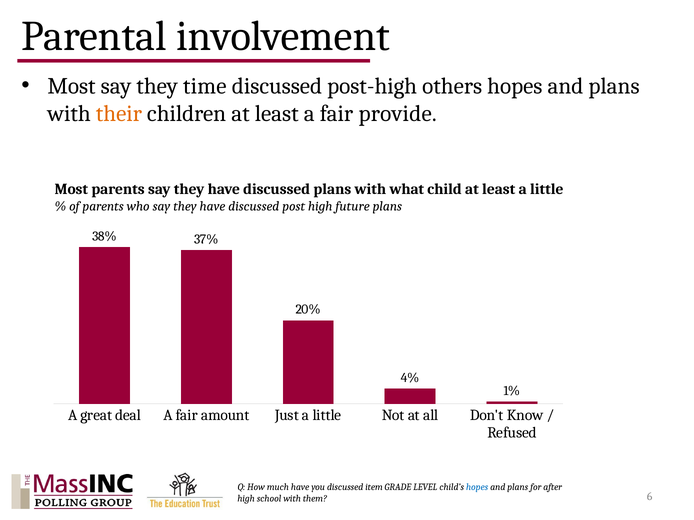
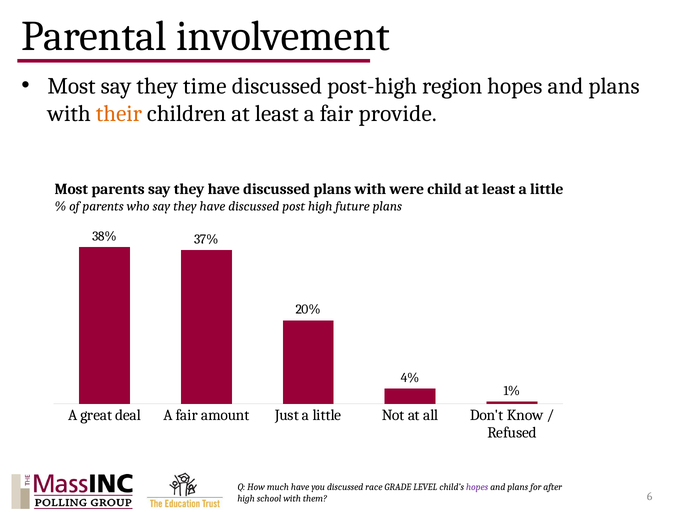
others: others -> region
what: what -> were
item: item -> race
hopes at (477, 487) colour: blue -> purple
